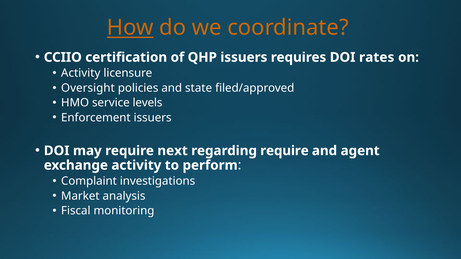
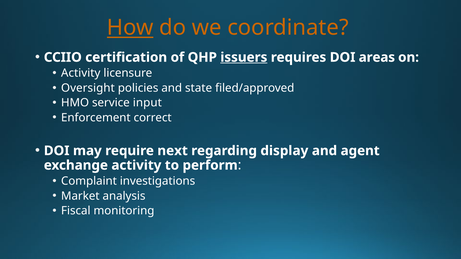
issuers at (244, 57) underline: none -> present
rates: rates -> areas
levels: levels -> input
Enforcement issuers: issuers -> correct
regarding require: require -> display
